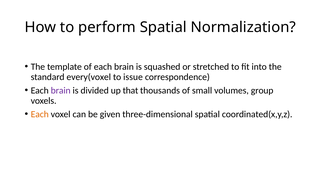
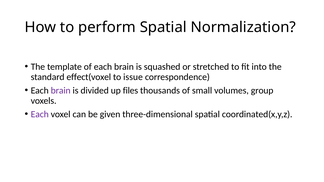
every(voxel: every(voxel -> effect(voxel
that: that -> files
Each at (40, 114) colour: orange -> purple
